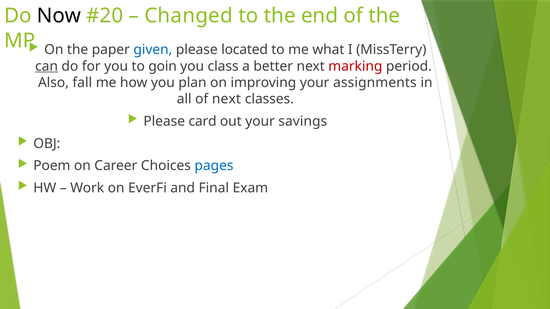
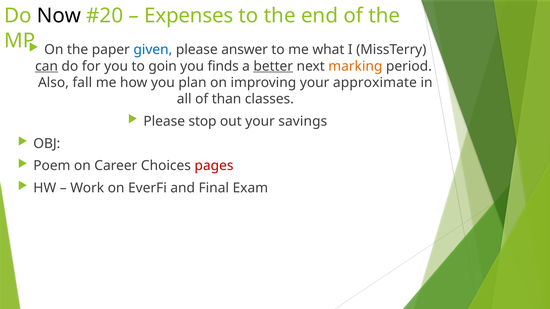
Changed: Changed -> Expenses
located: located -> answer
class: class -> finds
better underline: none -> present
marking colour: red -> orange
assignments: assignments -> approximate
of next: next -> than
card: card -> stop
pages colour: blue -> red
